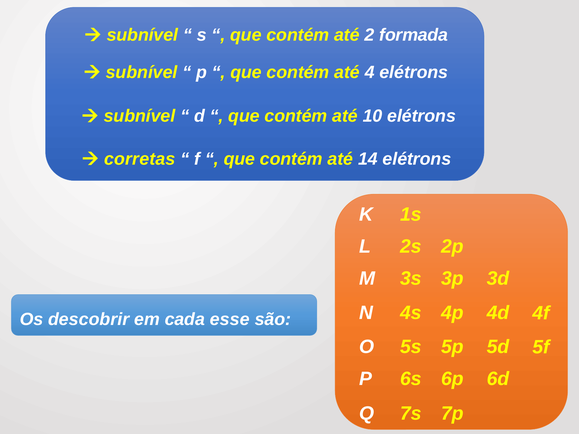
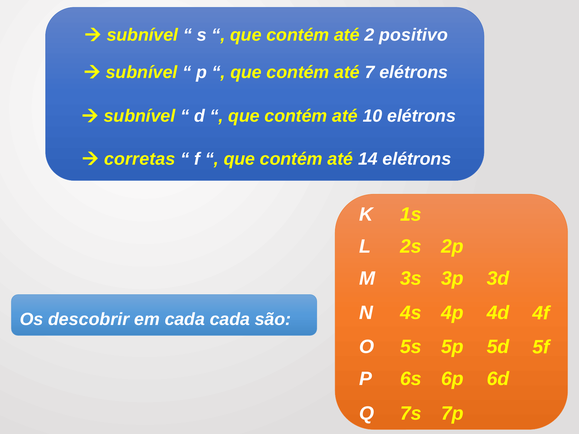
formada: formada -> positivo
4: 4 -> 7
cada esse: esse -> cada
